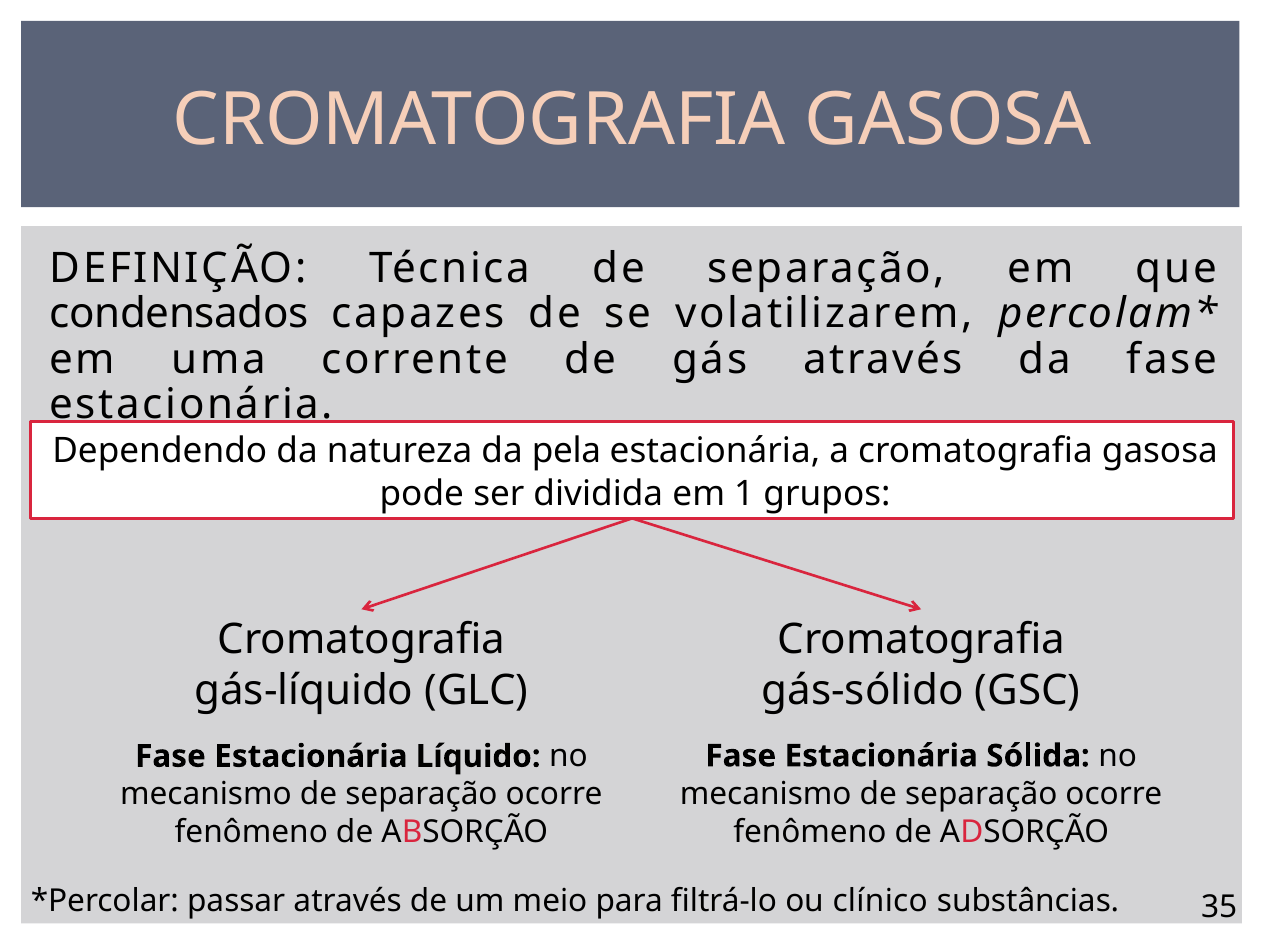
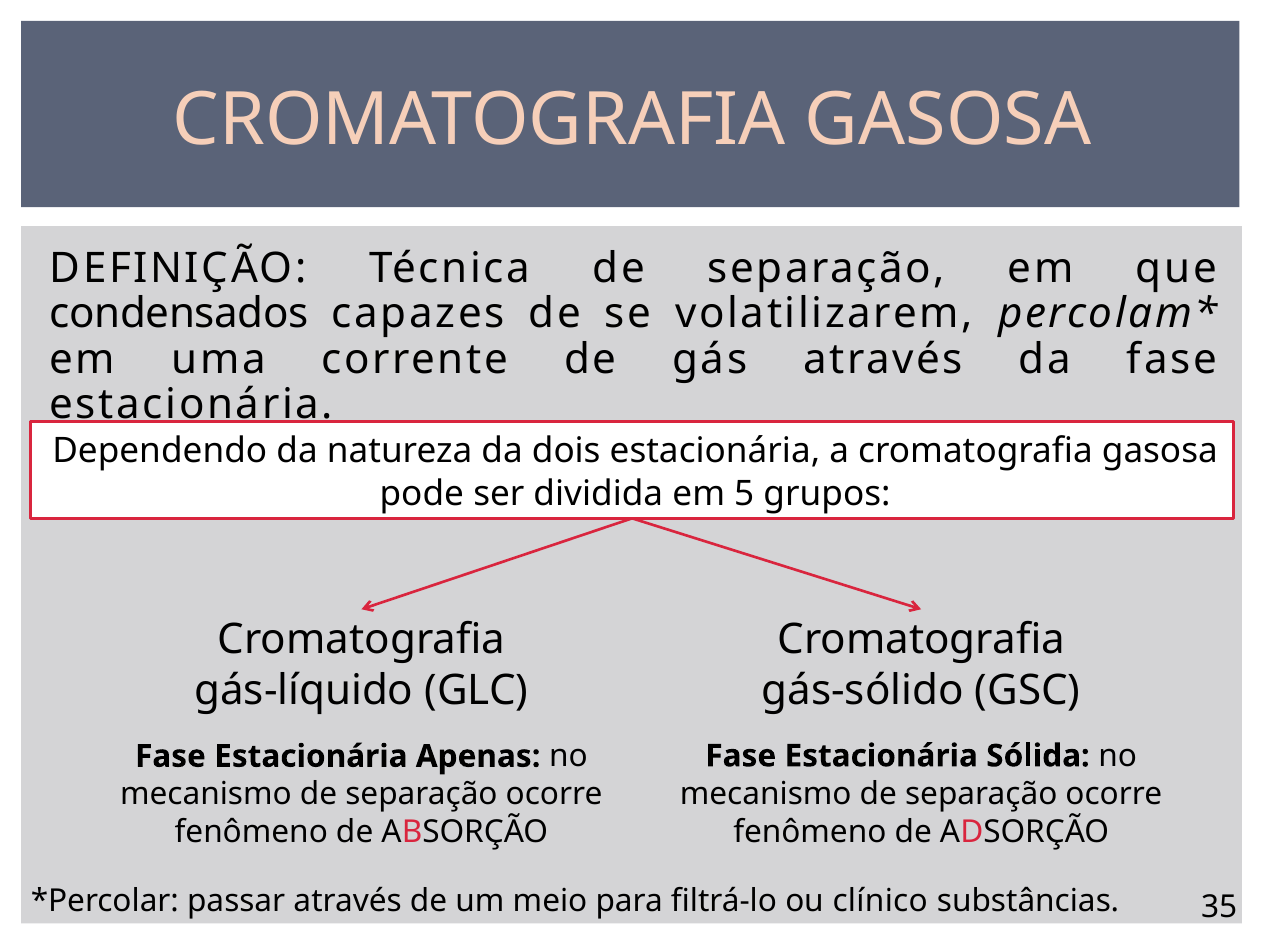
pela: pela -> dois
1: 1 -> 5
Líquido: Líquido -> Apenas
